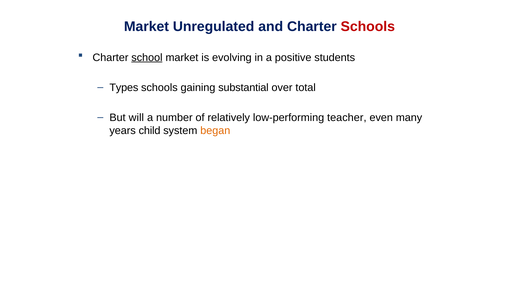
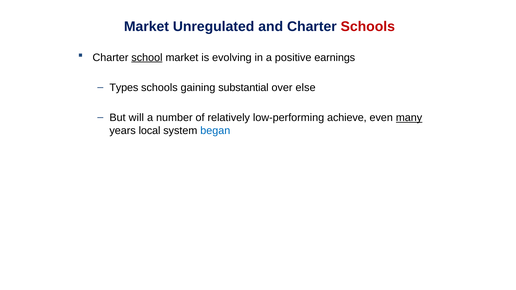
students: students -> earnings
total: total -> else
teacher: teacher -> achieve
many underline: none -> present
child: child -> local
began colour: orange -> blue
